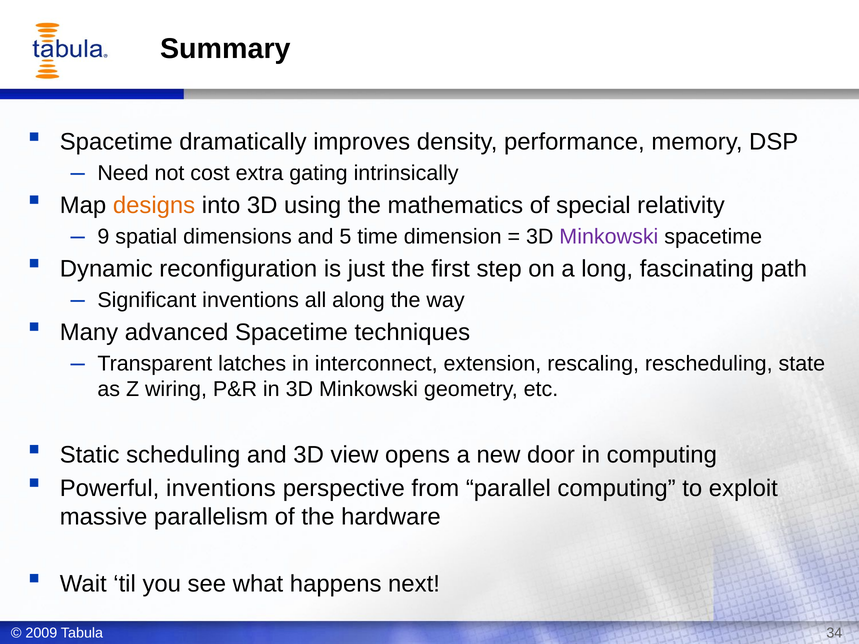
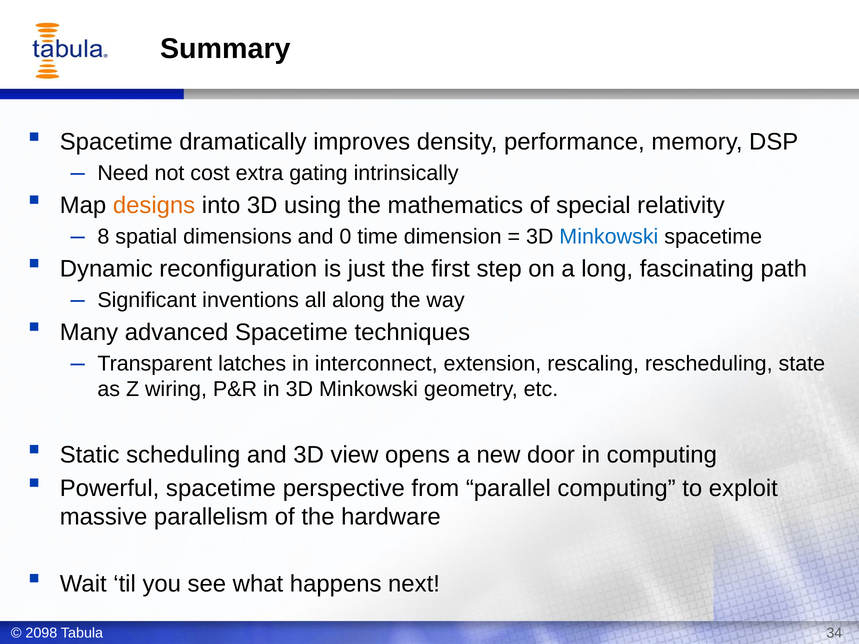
9: 9 -> 8
5: 5 -> 0
Minkowski at (609, 237) colour: purple -> blue
Powerful inventions: inventions -> spacetime
2009: 2009 -> 2098
